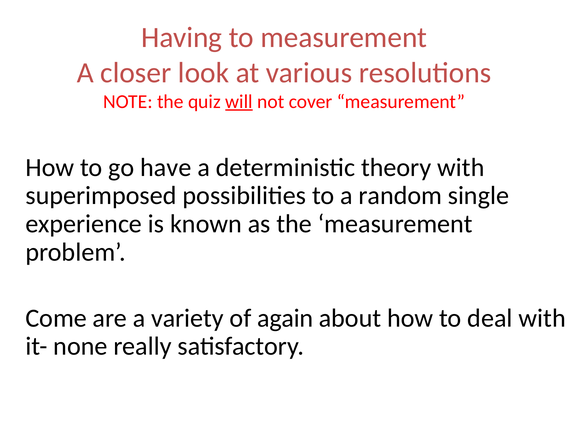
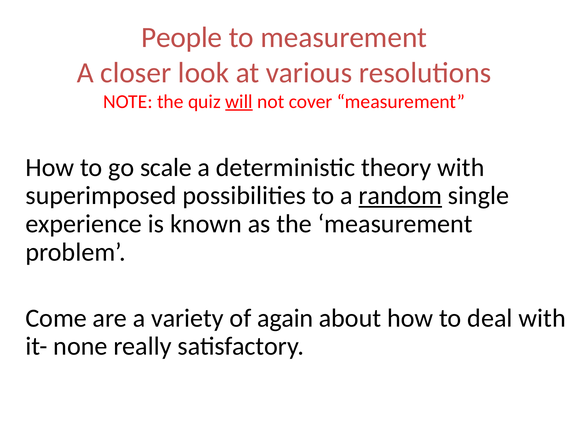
Having: Having -> People
have: have -> scale
random underline: none -> present
